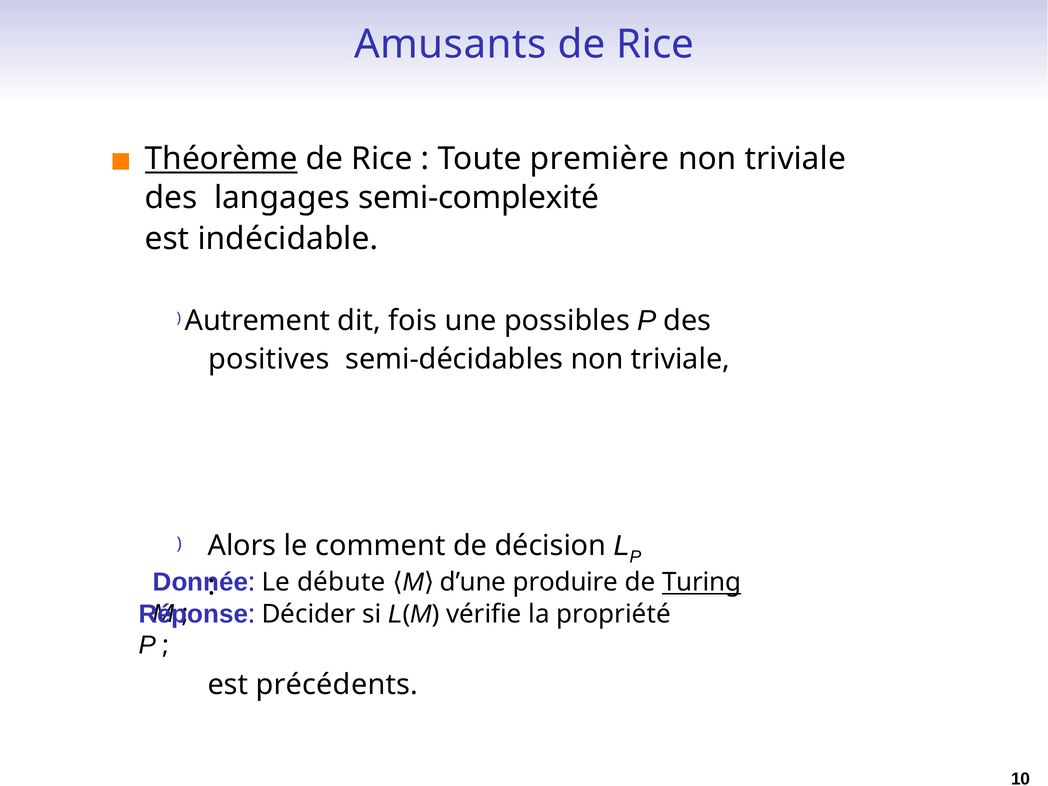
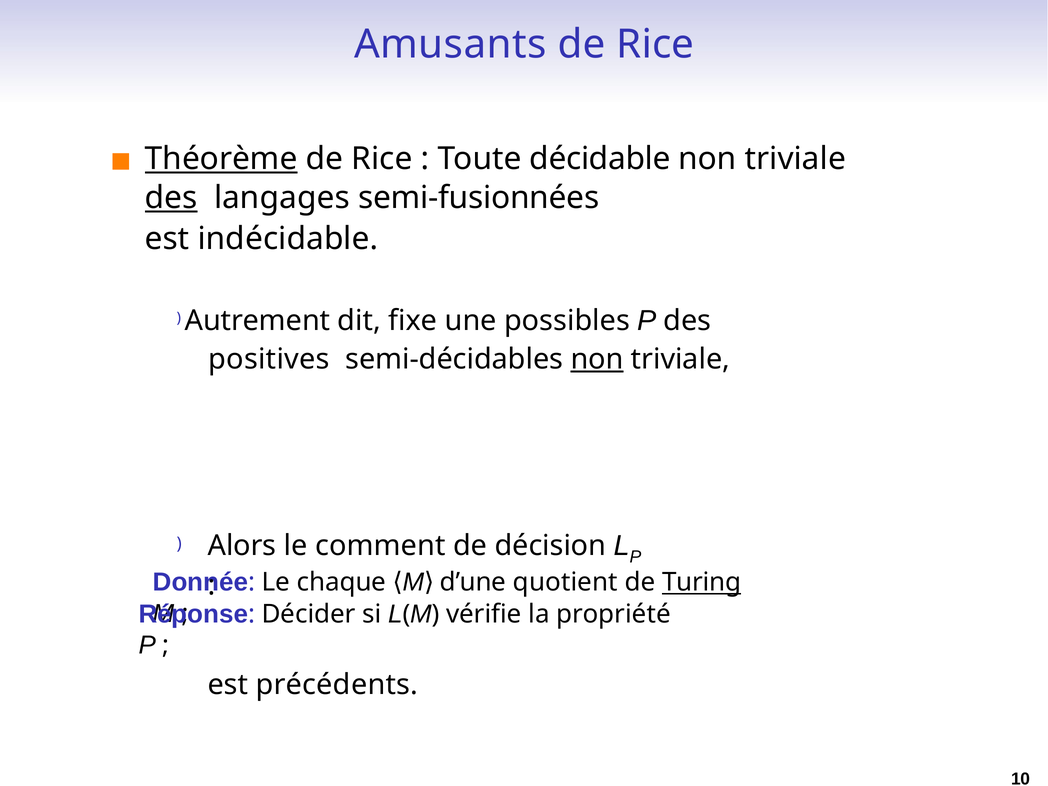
première: première -> décidable
des at (171, 198) underline: none -> present
semi-complexité: semi-complexité -> semi-fusionnées
fois: fois -> fixe
non at (597, 359) underline: none -> present
débute: débute -> chaque
produire: produire -> quotient
